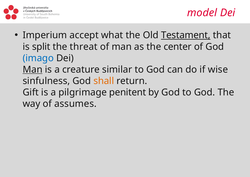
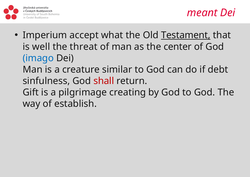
model: model -> meant
split: split -> well
Man at (33, 69) underline: present -> none
wise: wise -> debt
shall colour: orange -> red
penitent: penitent -> creating
assumes: assumes -> establish
